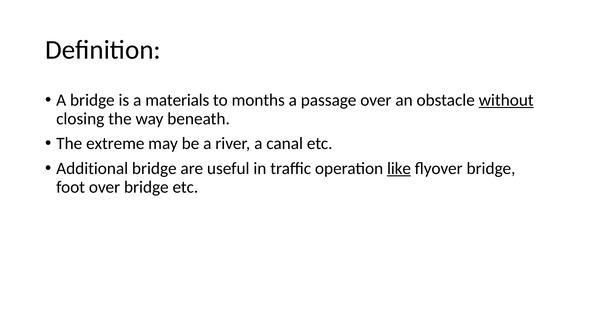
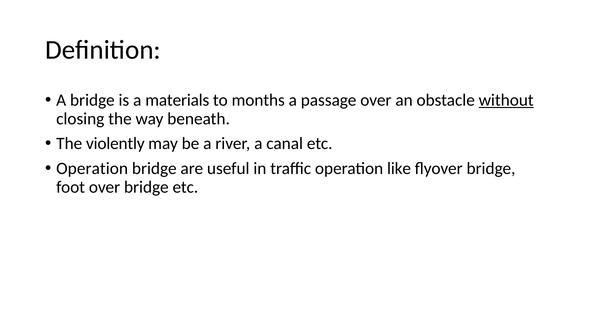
extreme: extreme -> violently
Additional at (92, 168): Additional -> Operation
like underline: present -> none
